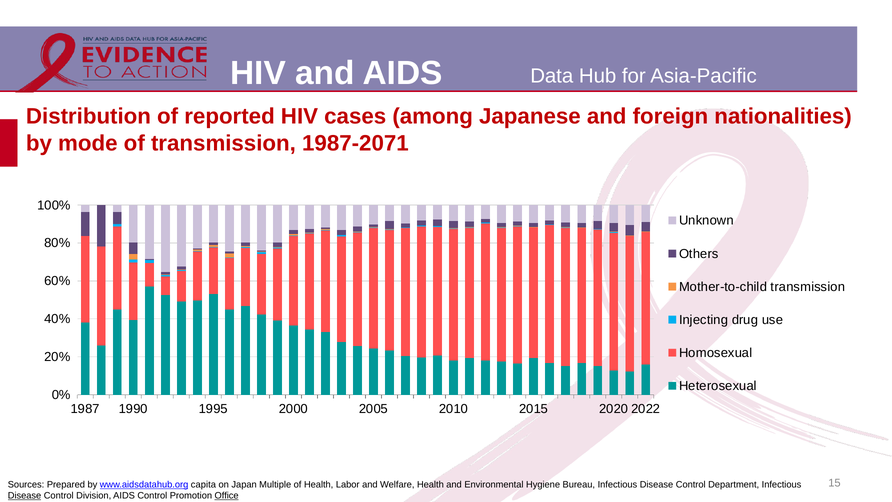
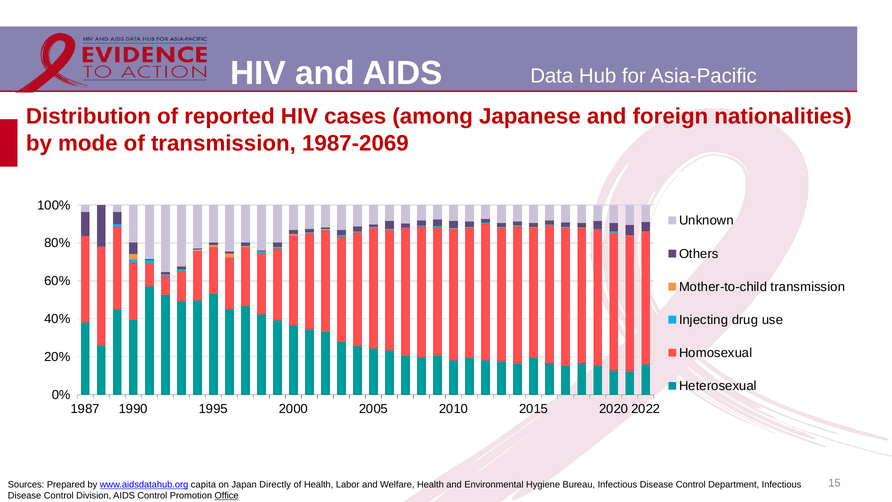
1987-2071: 1987-2071 -> 1987-2069
Multiple: Multiple -> Directly
Disease at (25, 495) underline: present -> none
